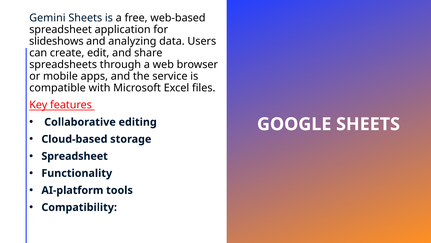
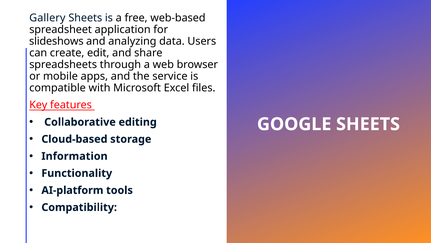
Gemini: Gemini -> Gallery
Spreadsheet at (75, 156): Spreadsheet -> Information
